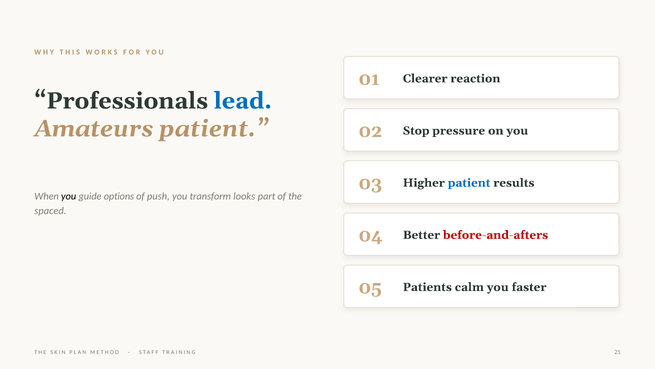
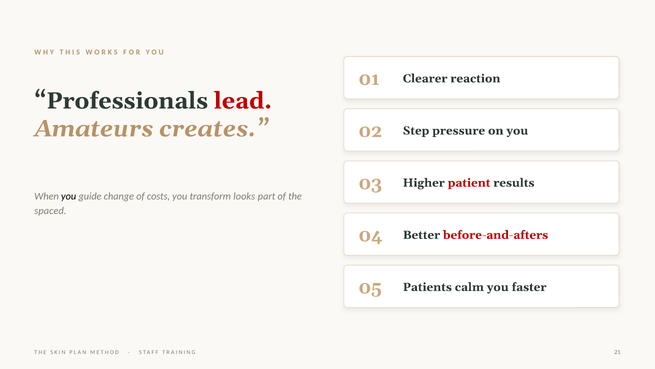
lead colour: blue -> red
Amateurs patient: patient -> creates
Stop: Stop -> Step
patient at (469, 183) colour: blue -> red
options: options -> change
push: push -> costs
